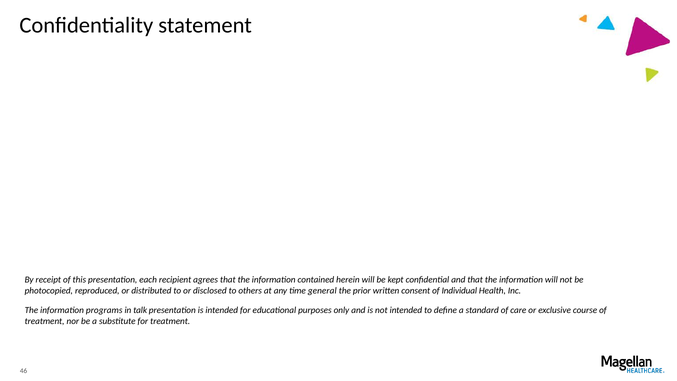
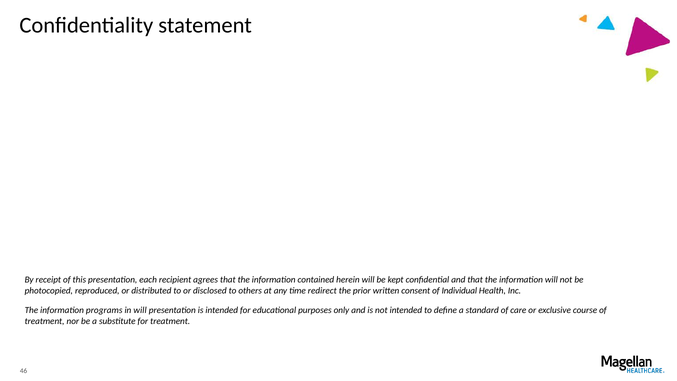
general: general -> redirect
in talk: talk -> will
